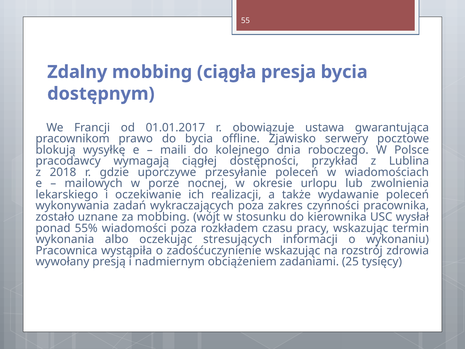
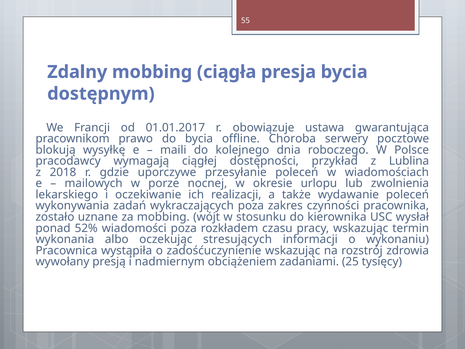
Zjawisko: Zjawisko -> Choroba
55%: 55% -> 52%
